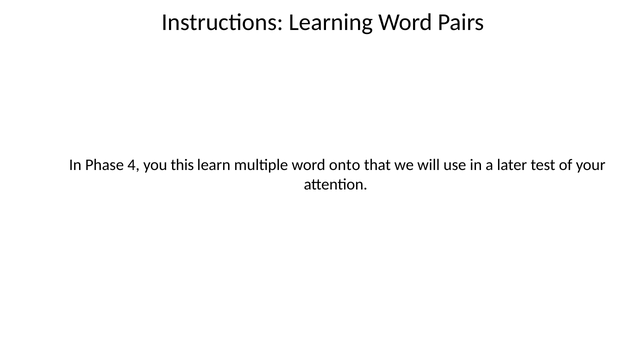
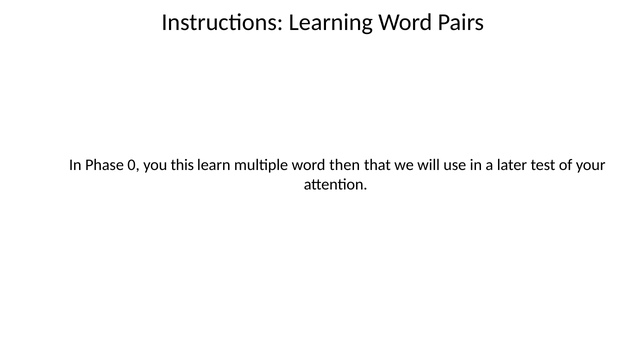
4: 4 -> 0
onto: onto -> then
